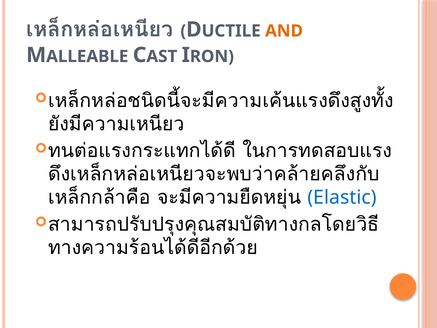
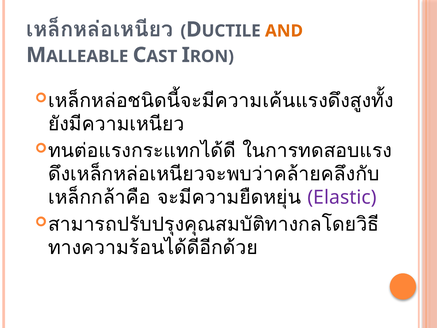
Elastic colour: blue -> purple
